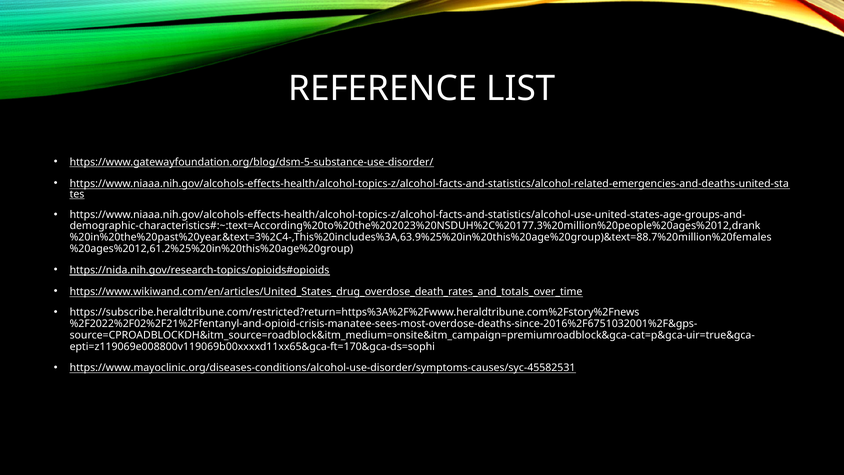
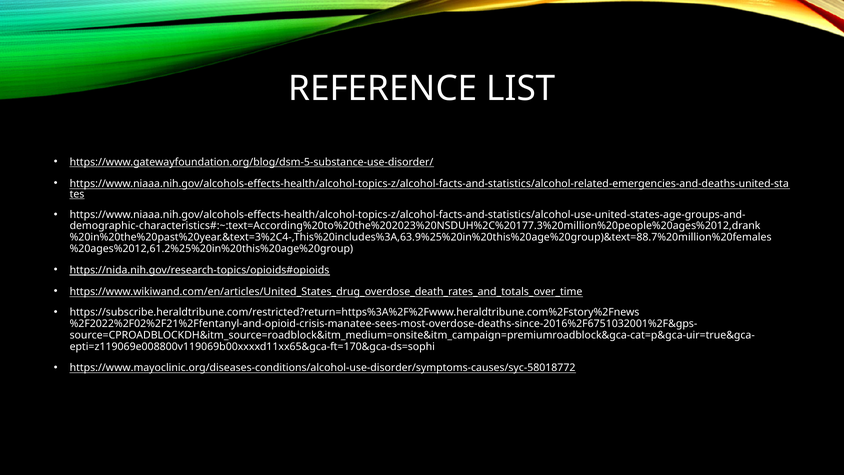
https://www.mayoclinic.org/diseases-conditions/alcohol-use-disorder/symptoms-causes/syc-45582531: https://www.mayoclinic.org/diseases-conditions/alcohol-use-disorder/symptoms-causes/syc-45582531 -> https://www.mayoclinic.org/diseases-conditions/alcohol-use-disorder/symptoms-causes/syc-58018772
